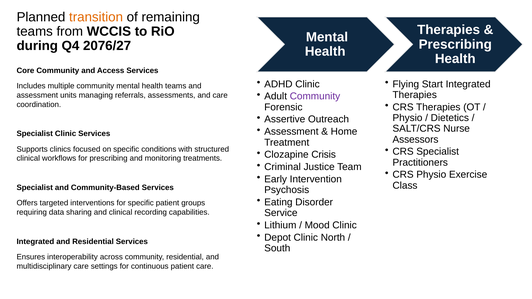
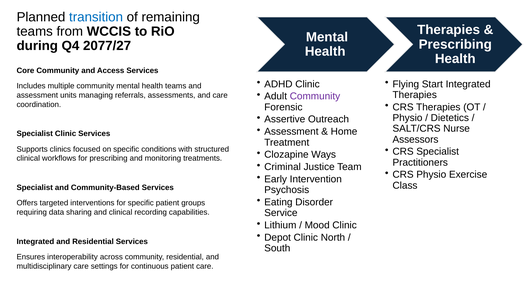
transition colour: orange -> blue
2076/27: 2076/27 -> 2077/27
Crisis: Crisis -> Ways
